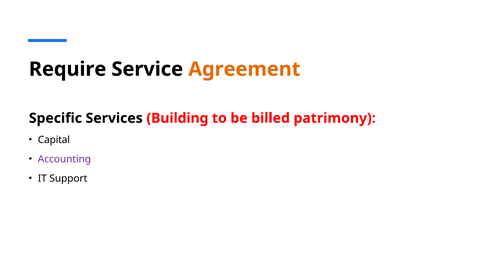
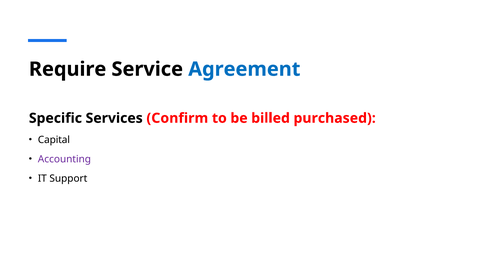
Agreement colour: orange -> blue
Building: Building -> Confirm
patrimony: patrimony -> purchased
